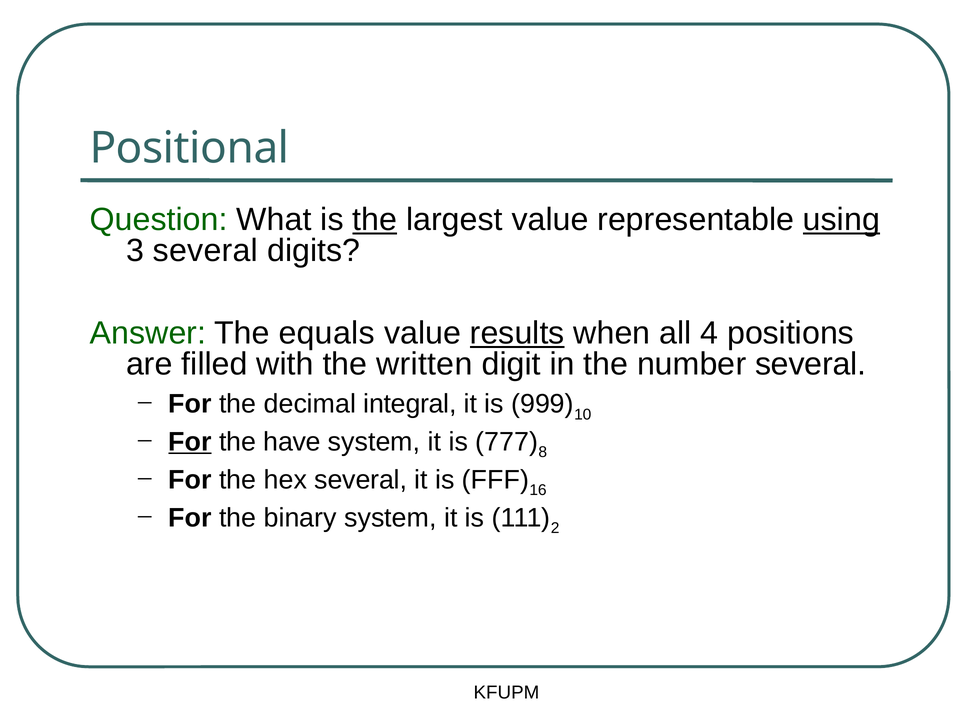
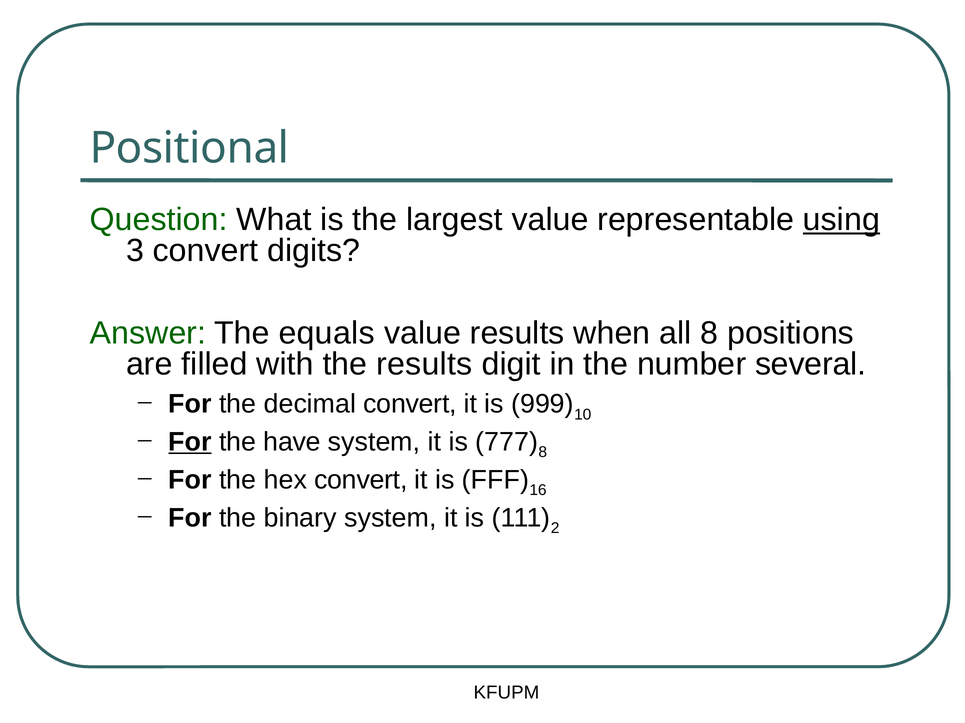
the at (375, 220) underline: present -> none
3 several: several -> convert
results at (517, 333) underline: present -> none
all 4: 4 -> 8
the written: written -> results
decimal integral: integral -> convert
hex several: several -> convert
